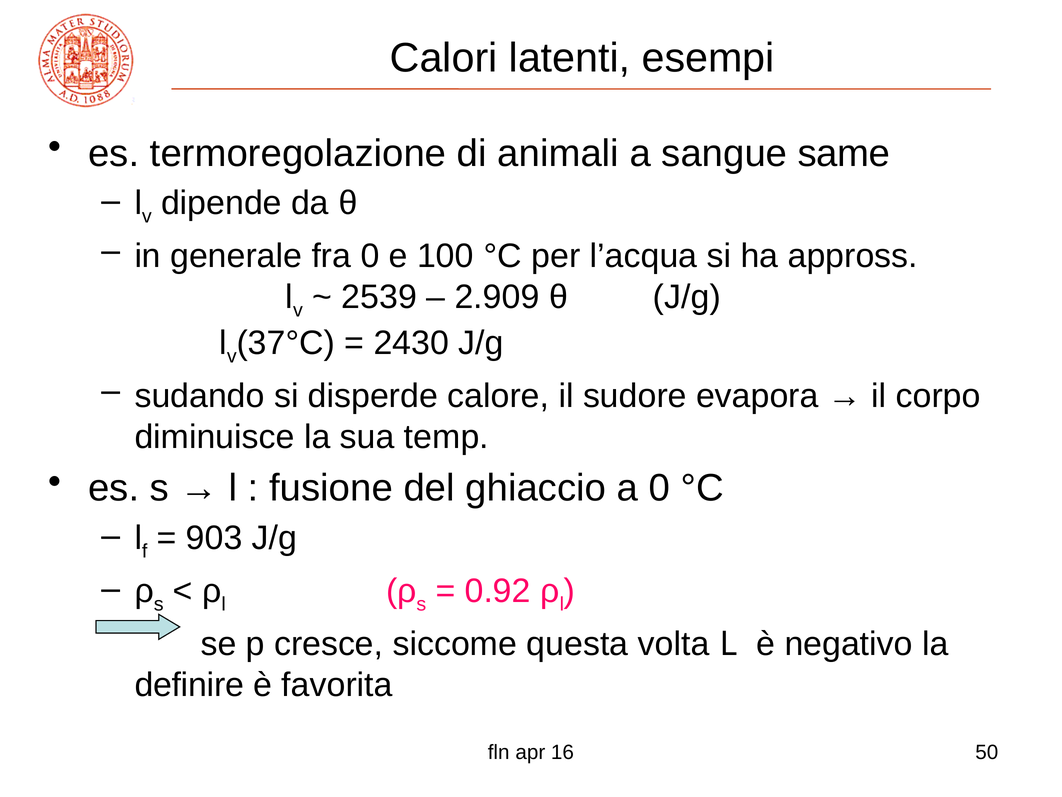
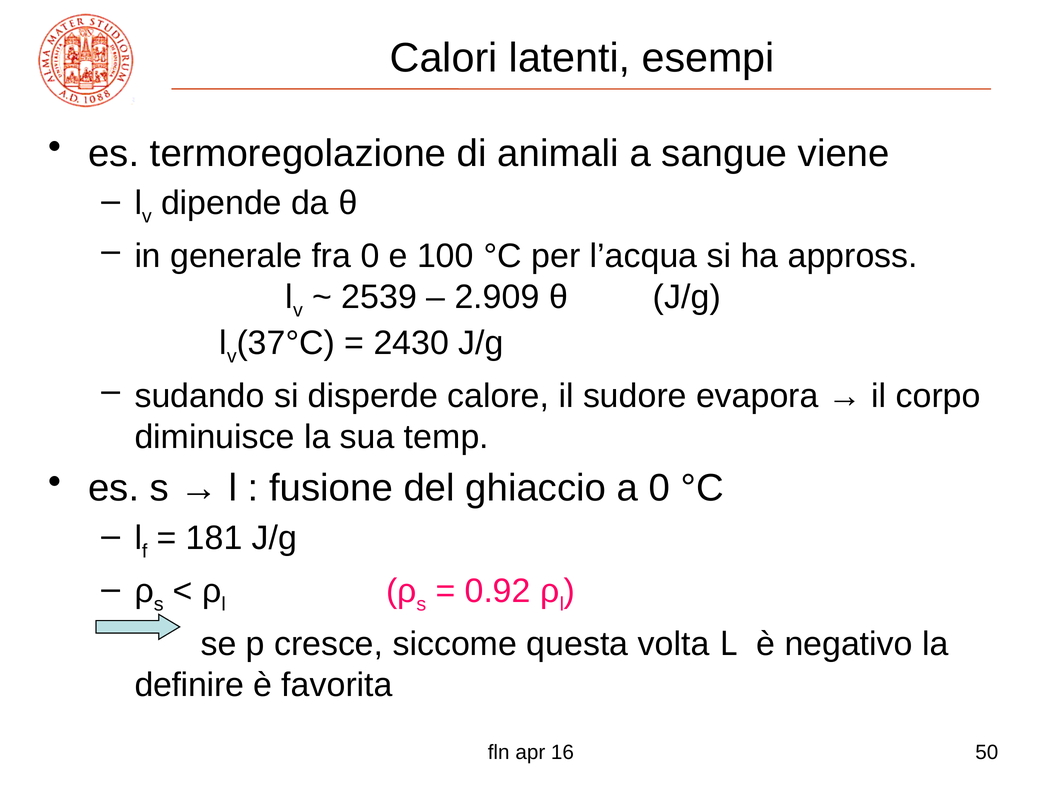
same: same -> viene
903: 903 -> 181
